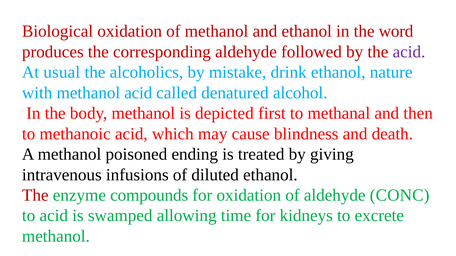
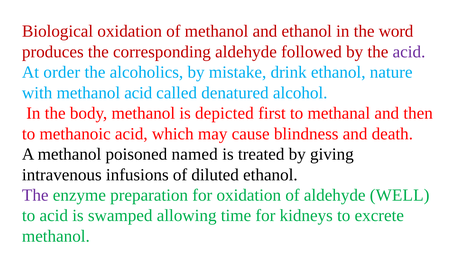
usual: usual -> order
ending: ending -> named
The at (35, 196) colour: red -> purple
compounds: compounds -> preparation
CONC: CONC -> WELL
